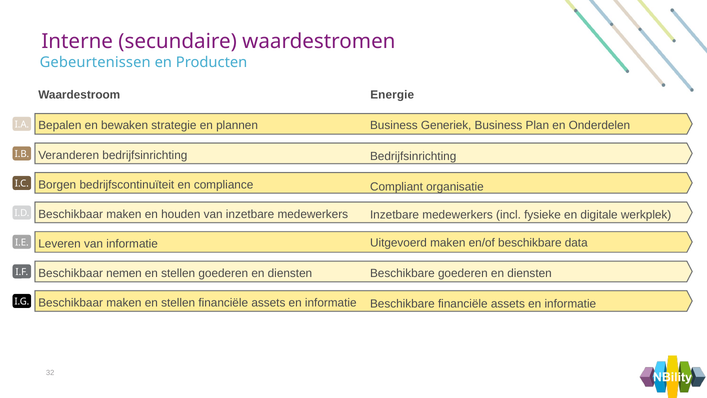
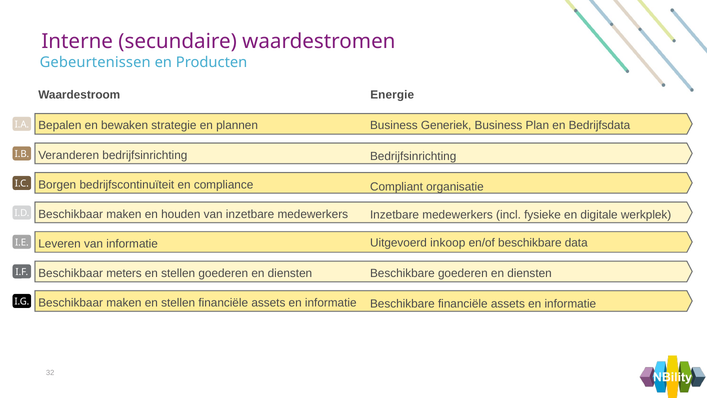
Onderdelen: Onderdelen -> Bedrijfsdata
Uitgevoerd maken: maken -> inkoop
nemen: nemen -> meters
